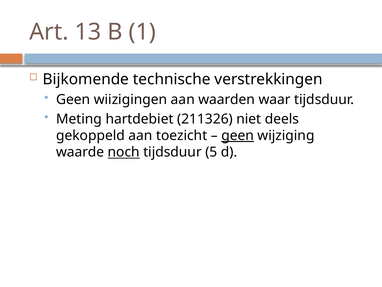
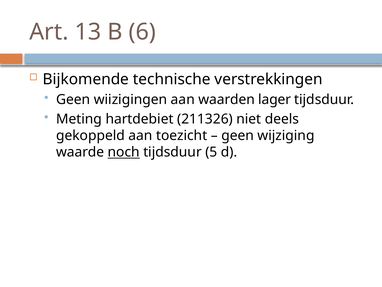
1: 1 -> 6
waar: waar -> lager
geen at (238, 135) underline: present -> none
